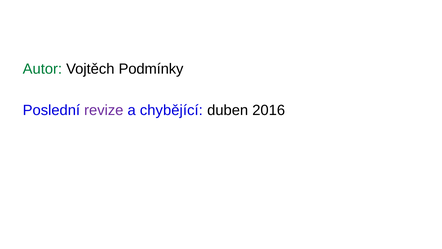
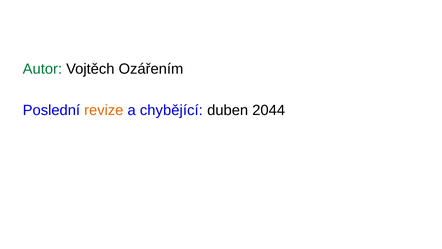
Podmínky: Podmínky -> Ozářením
revize colour: purple -> orange
2016: 2016 -> 2044
